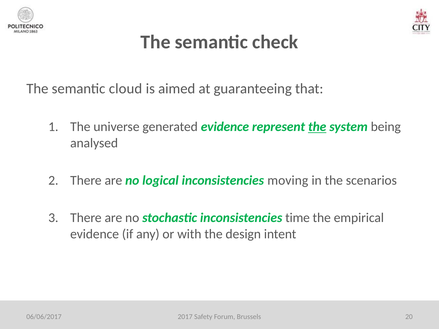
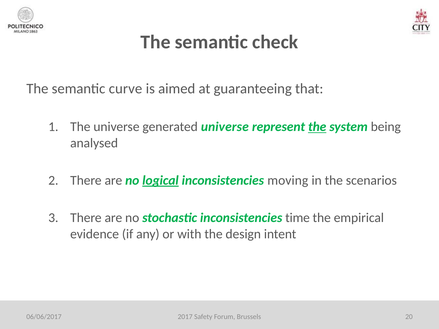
cloud: cloud -> curve
generated evidence: evidence -> universe
logical underline: none -> present
